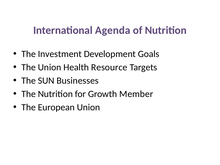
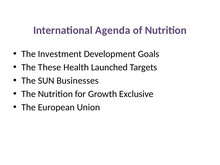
The Union: Union -> These
Resource: Resource -> Launched
Member: Member -> Exclusive
